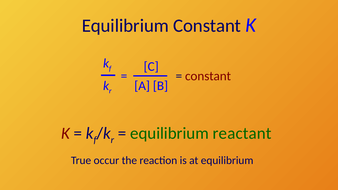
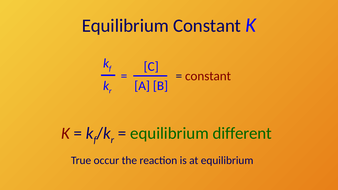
reactant: reactant -> different
